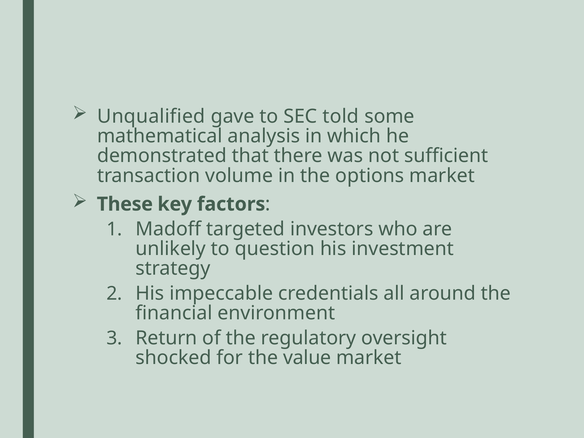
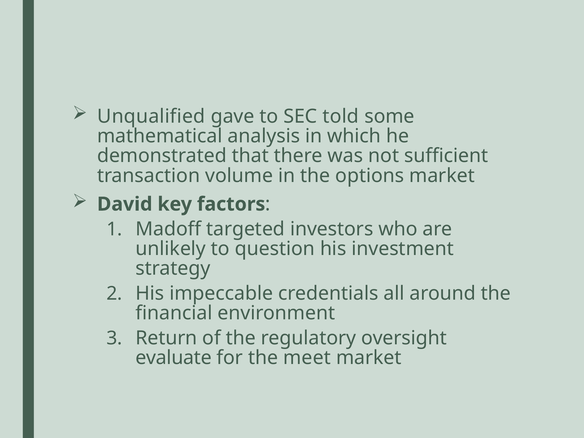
These: These -> David
shocked: shocked -> evaluate
value: value -> meet
